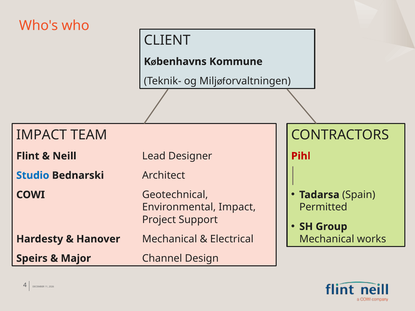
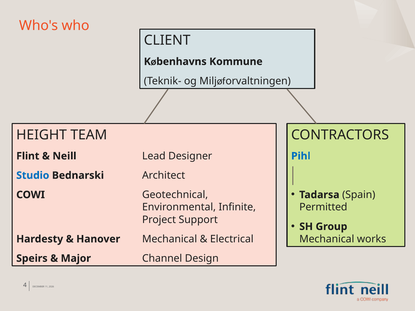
IMPACT at (42, 135): IMPACT -> HEIGHT
Pihl colour: red -> blue
Environmental Impact: Impact -> Infinite
